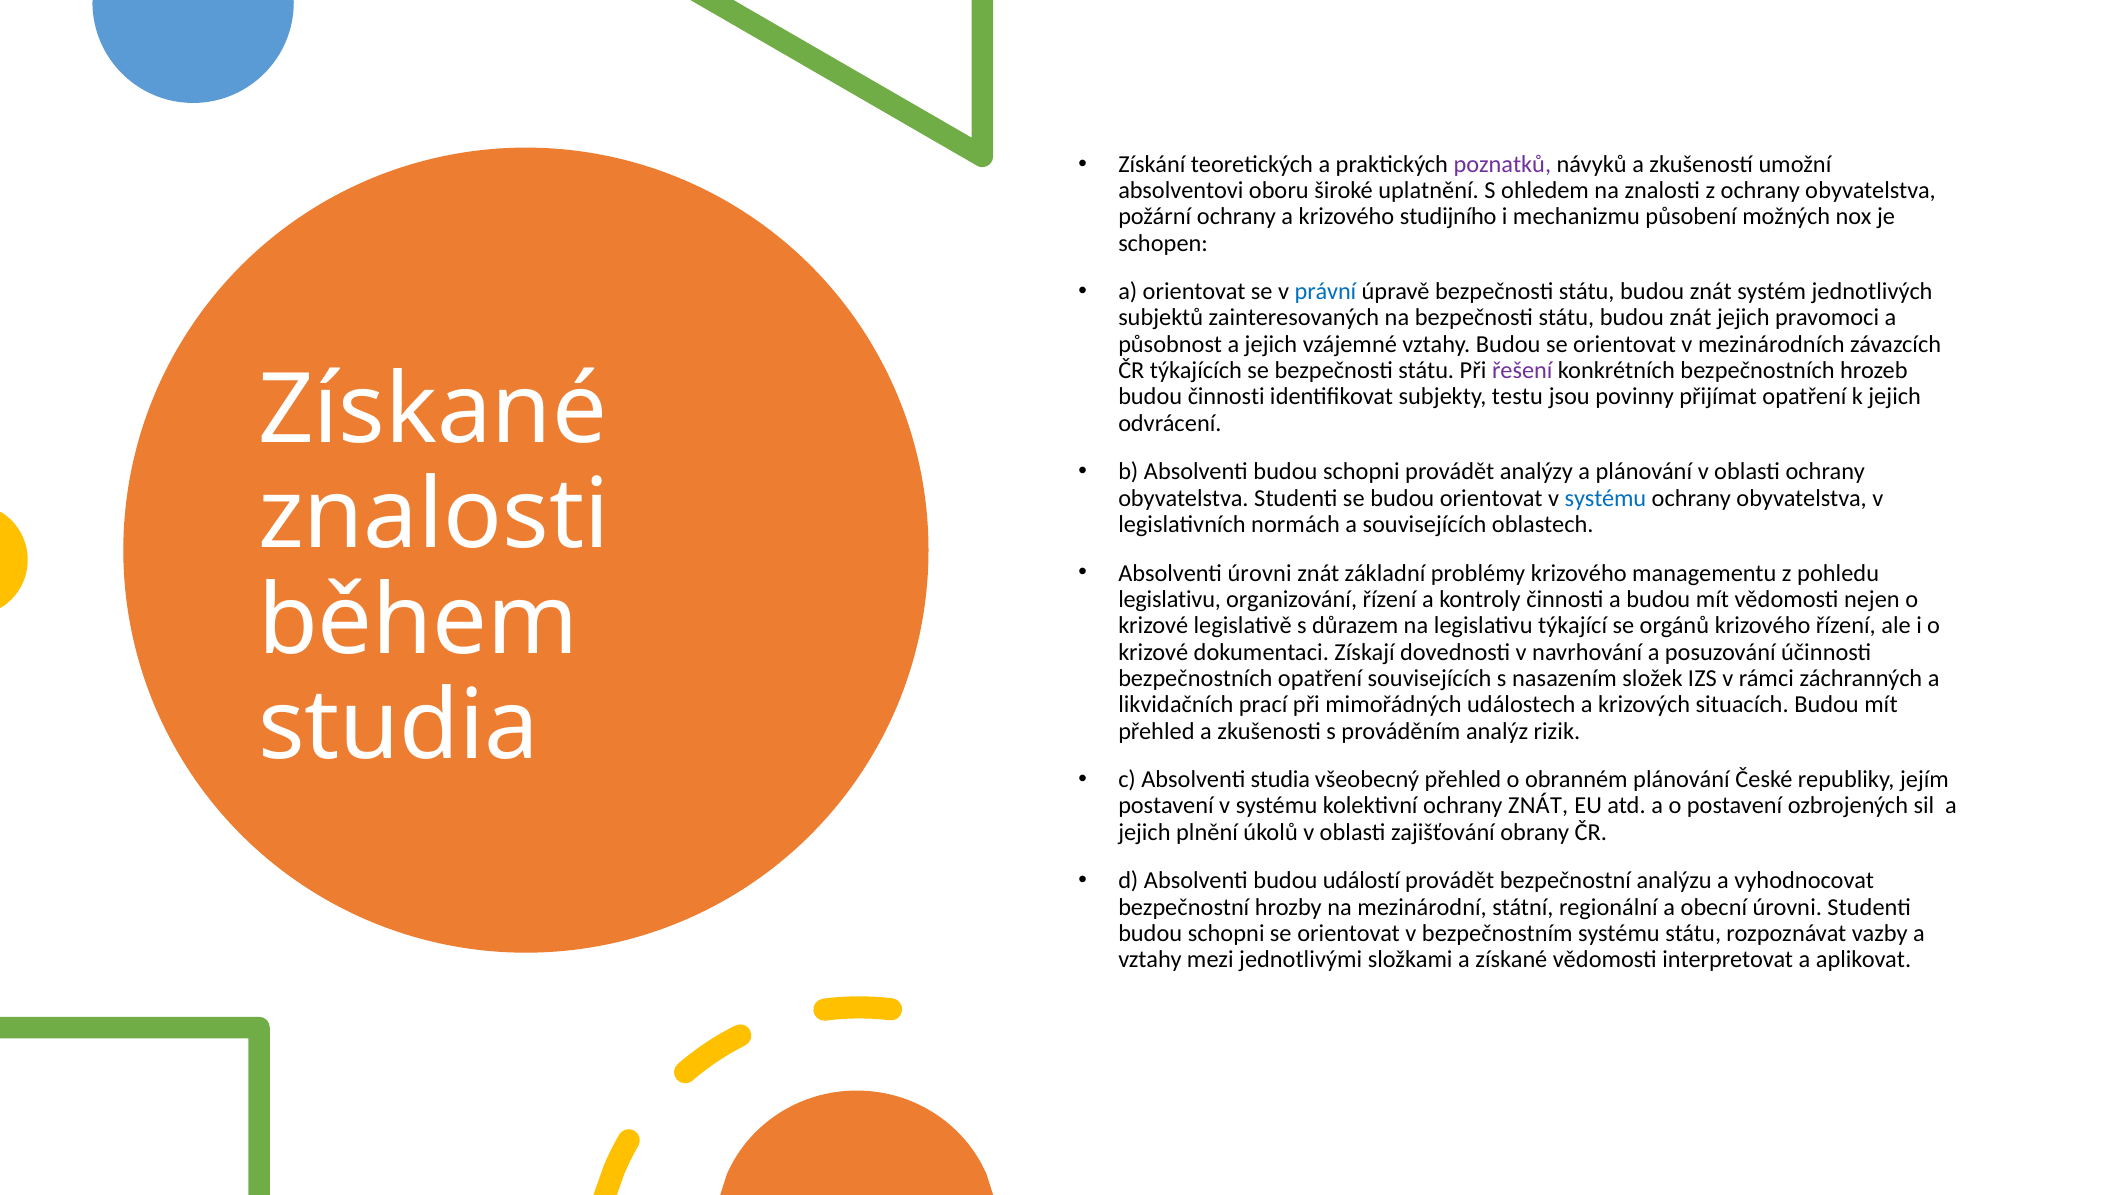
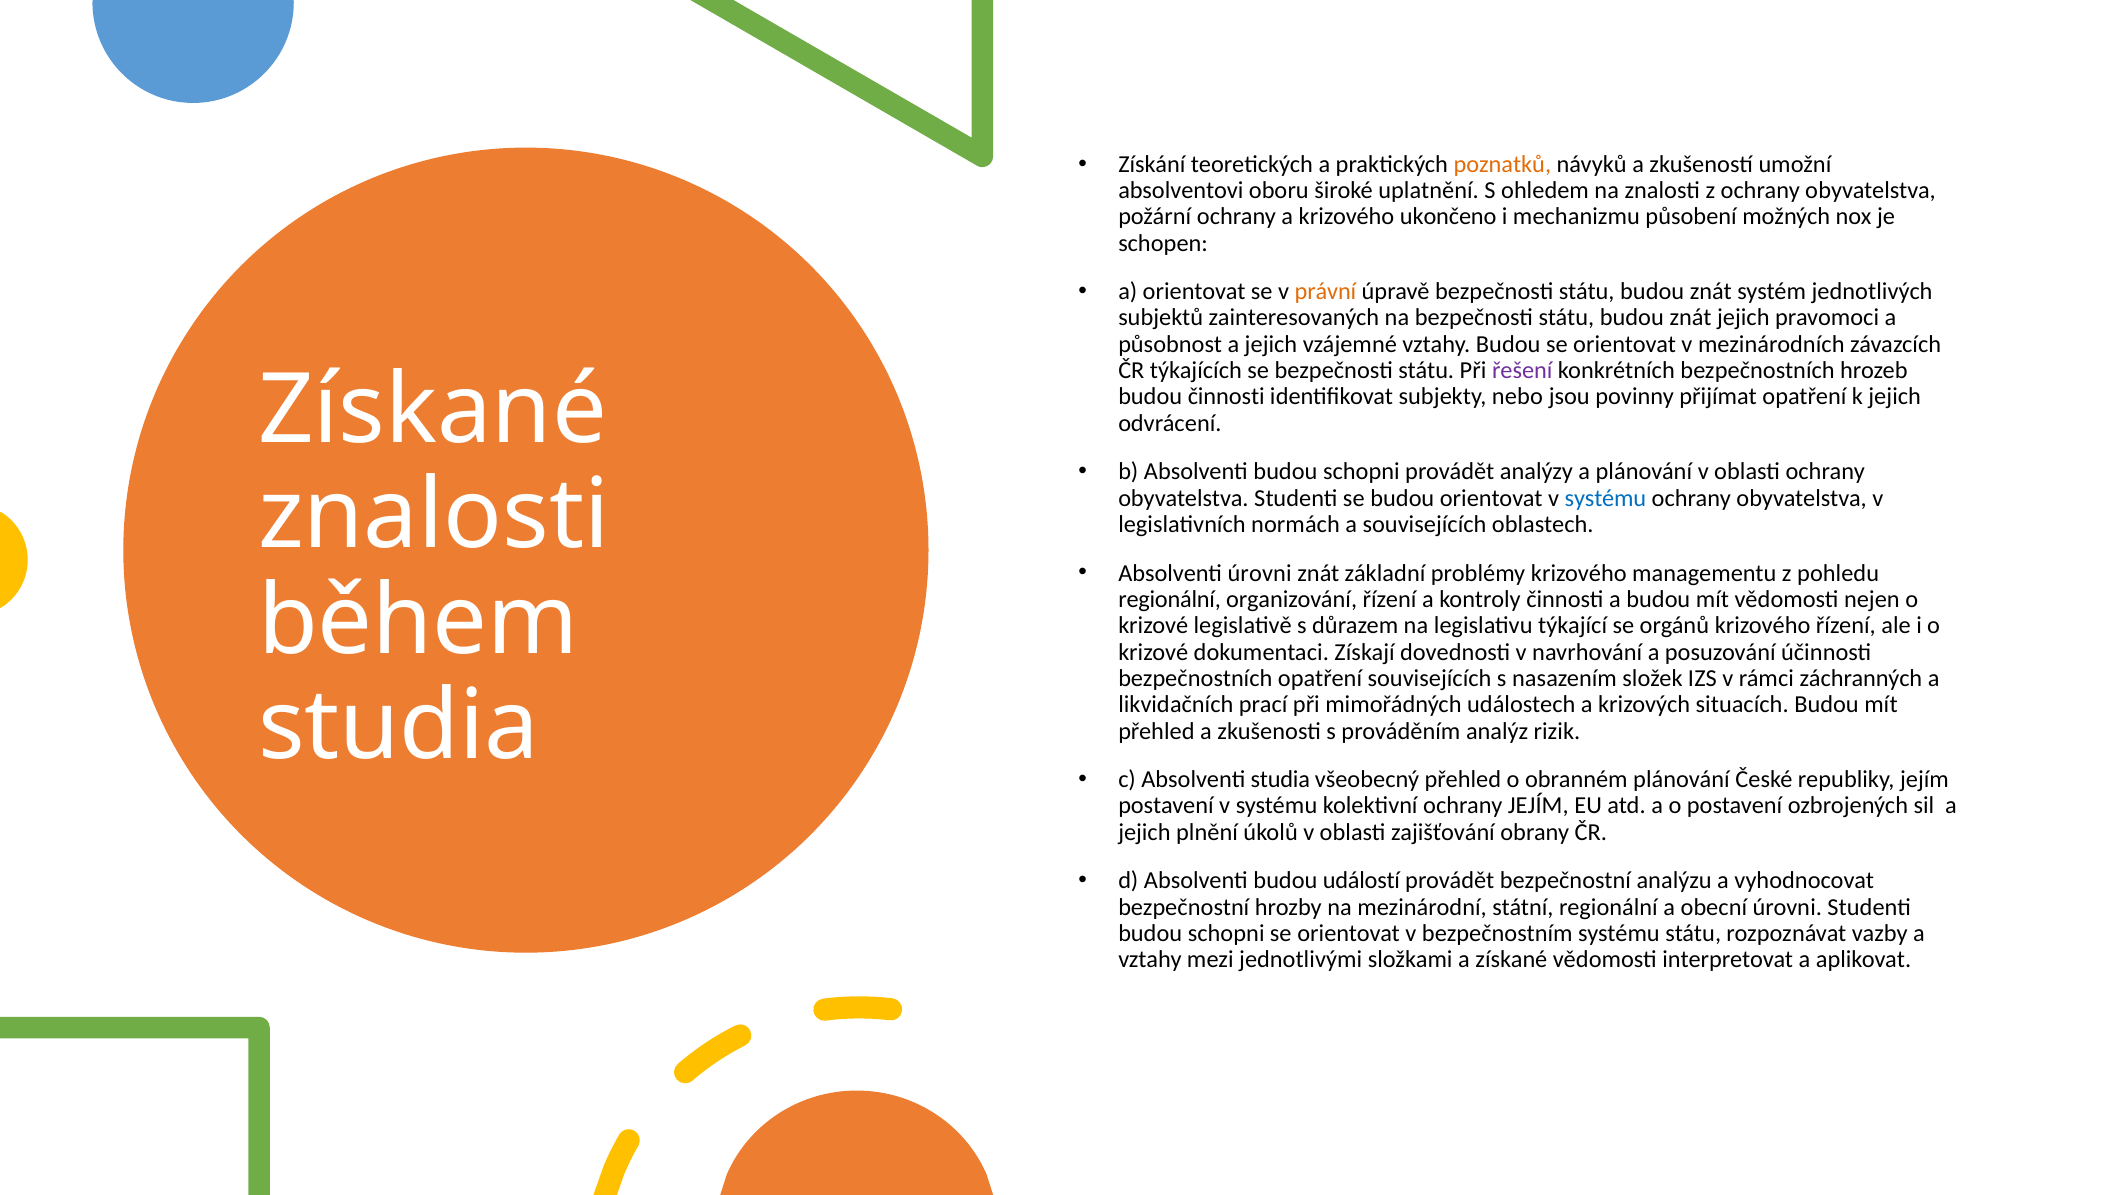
poznatků colour: purple -> orange
studijního: studijního -> ukončeno
právní colour: blue -> orange
testu: testu -> nebo
legislativu at (1170, 599): legislativu -> regionální
ochrany ZNÁT: ZNÁT -> JEJÍM
